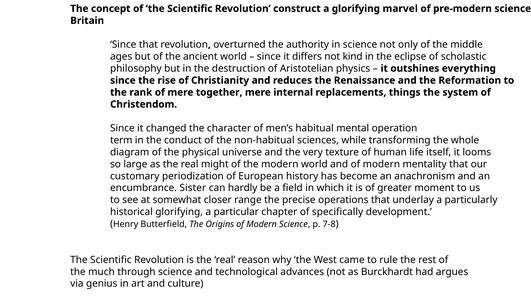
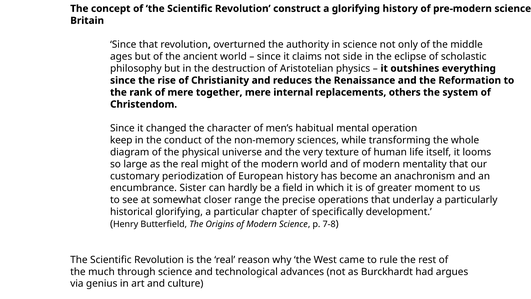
glorifying marvel: marvel -> history
differs: differs -> claims
kind: kind -> side
things: things -> others
term: term -> keep
non-habitual: non-habitual -> non-memory
